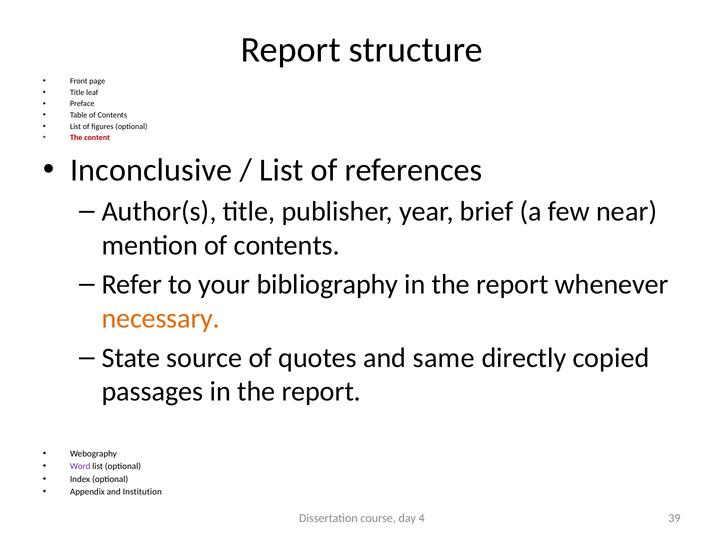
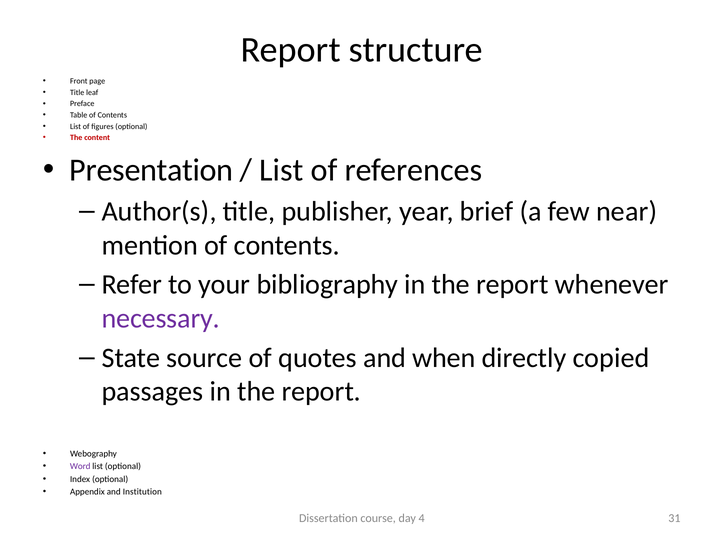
Inconclusive: Inconclusive -> Presentation
necessary colour: orange -> purple
same: same -> when
39: 39 -> 31
